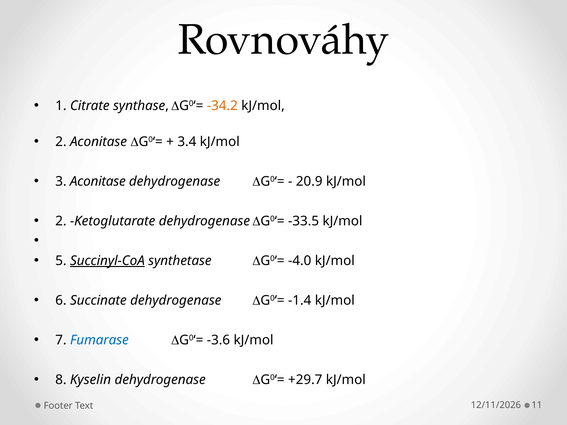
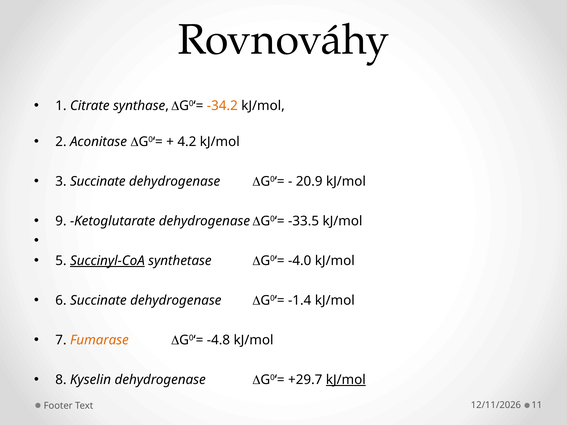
3.4: 3.4 -> 4.2
3 Aconitase: Aconitase -> Succinate
2 at (61, 221): 2 -> 9
Fumarase colour: blue -> orange
-3.6: -3.6 -> -4.8
kJ/mol at (346, 380) underline: none -> present
